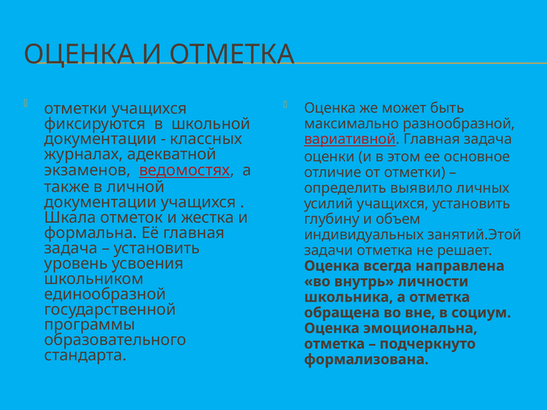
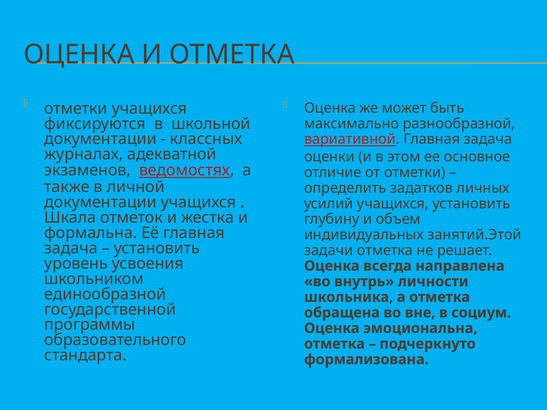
выявило: выявило -> задатков
